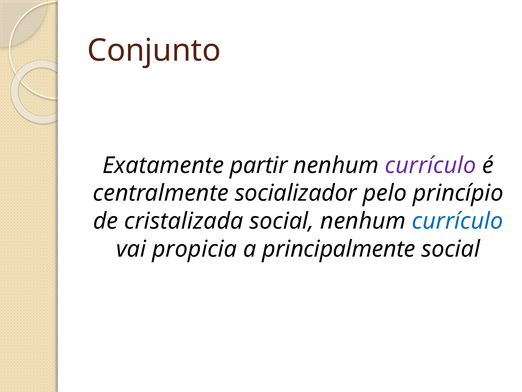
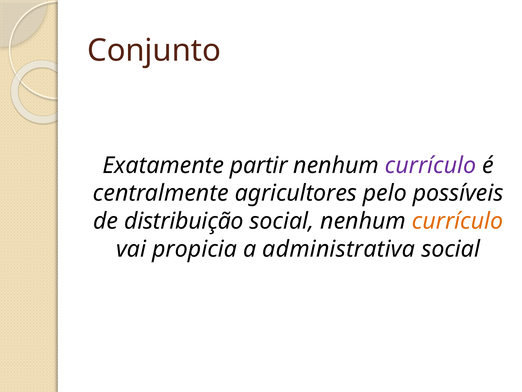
socializador: socializador -> agricultores
princípio: princípio -> possíveis
cristalizada: cristalizada -> distribuição
currículo at (458, 221) colour: blue -> orange
principalmente: principalmente -> administrativa
